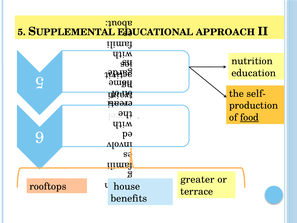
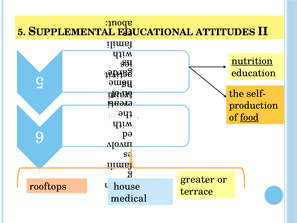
APPROACH: APPROACH -> ATTITUDES
nutrition underline: none -> present
benefits: benefits -> medical
